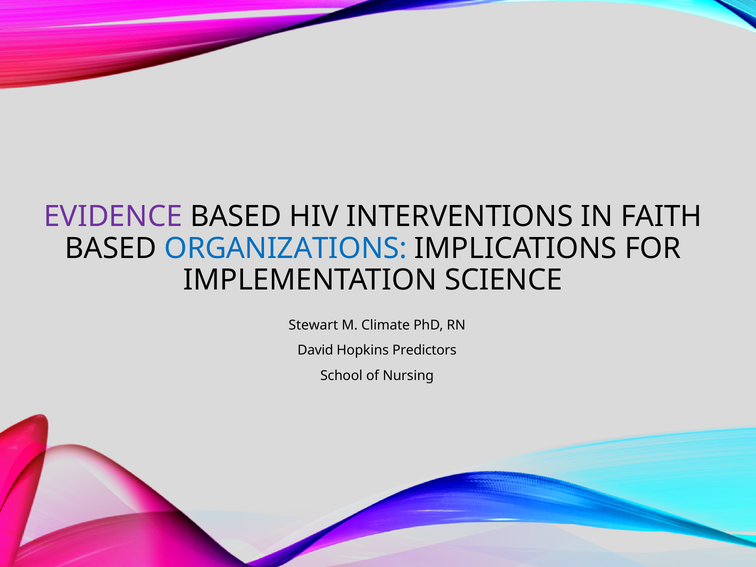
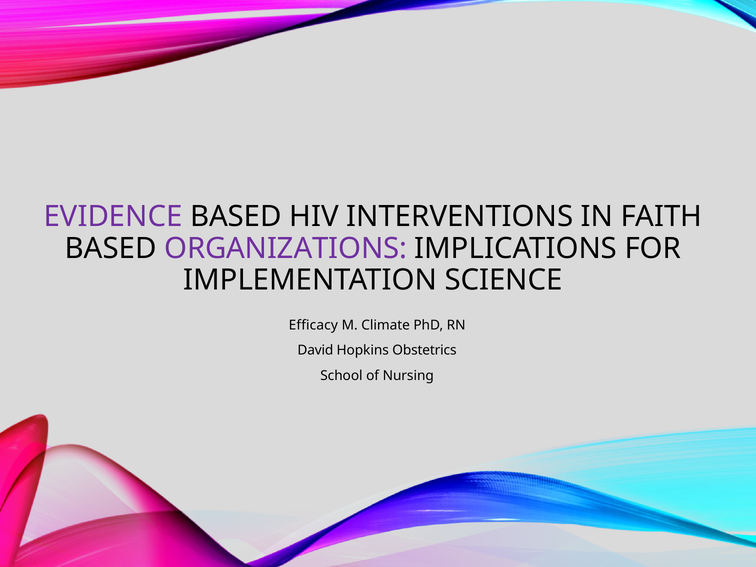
ORGANIZATIONS colour: blue -> purple
Stewart: Stewart -> Efficacy
Predictors: Predictors -> Obstetrics
